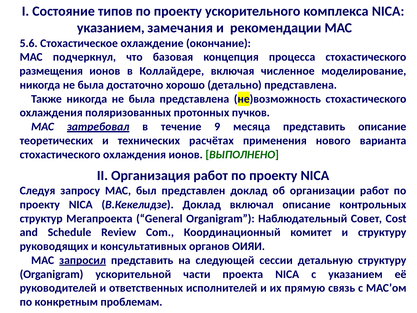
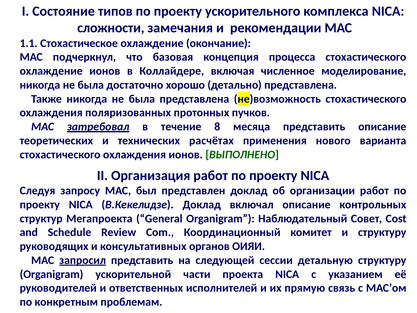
указанием at (111, 28): указанием -> сложности
5.6: 5.6 -> 1.1
размещения at (51, 71): размещения -> охлаждение
9: 9 -> 8
